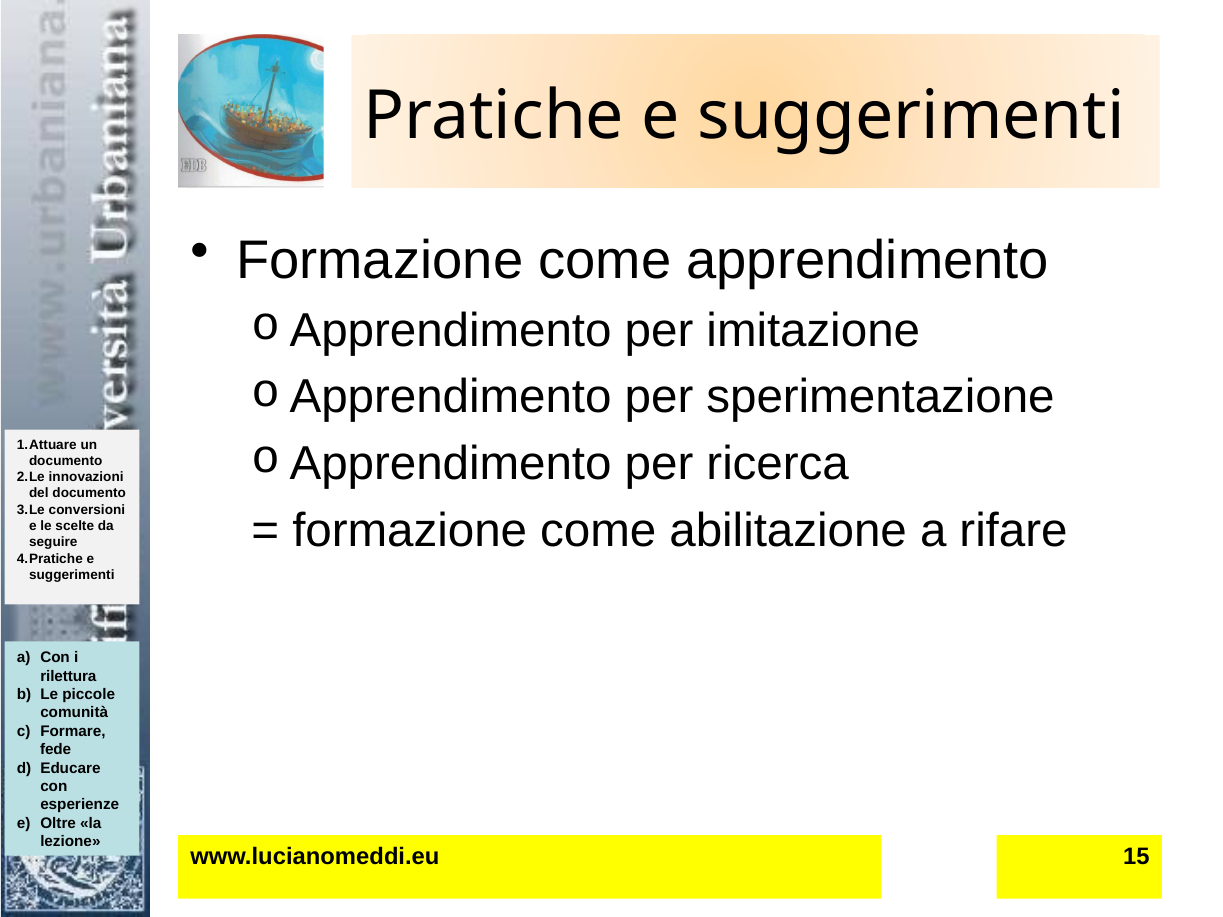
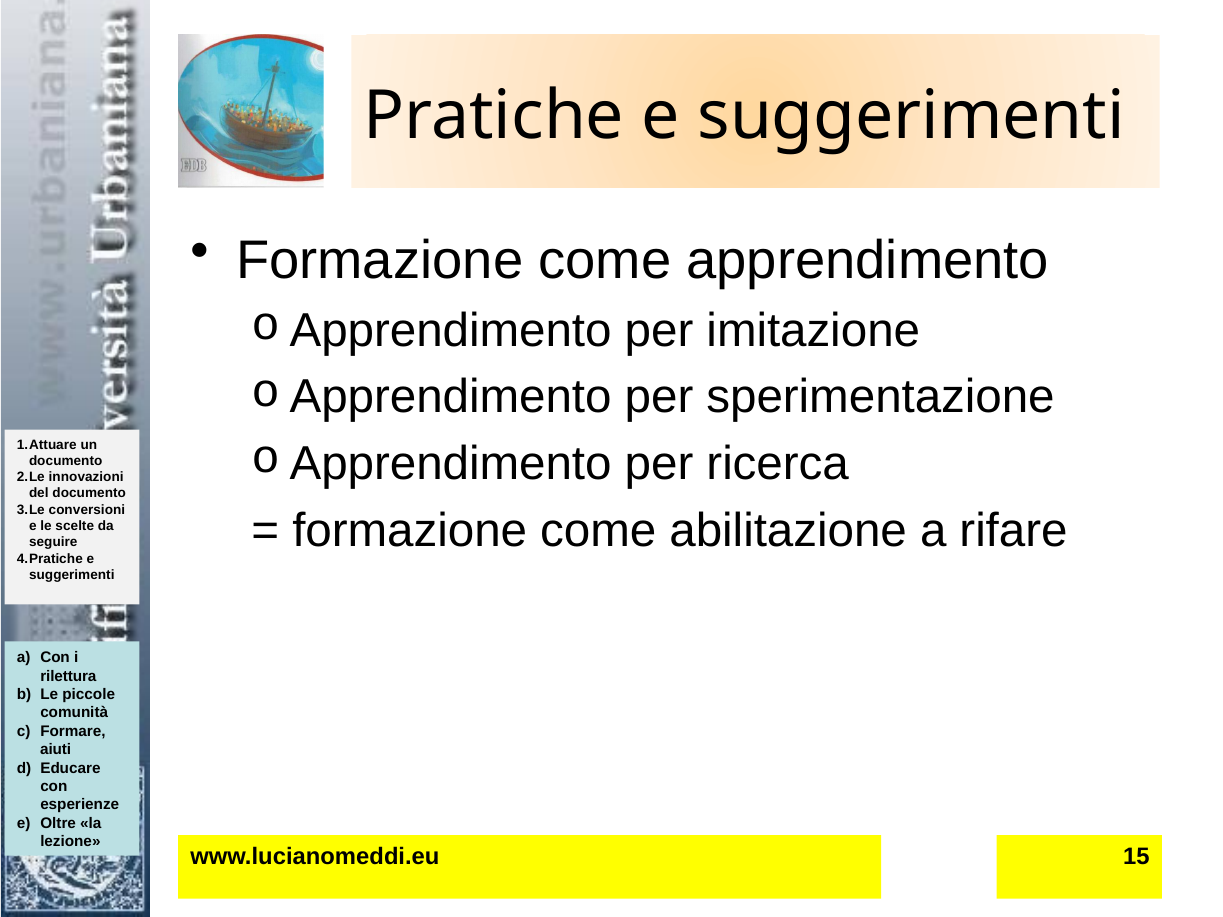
fede: fede -> aiuti
